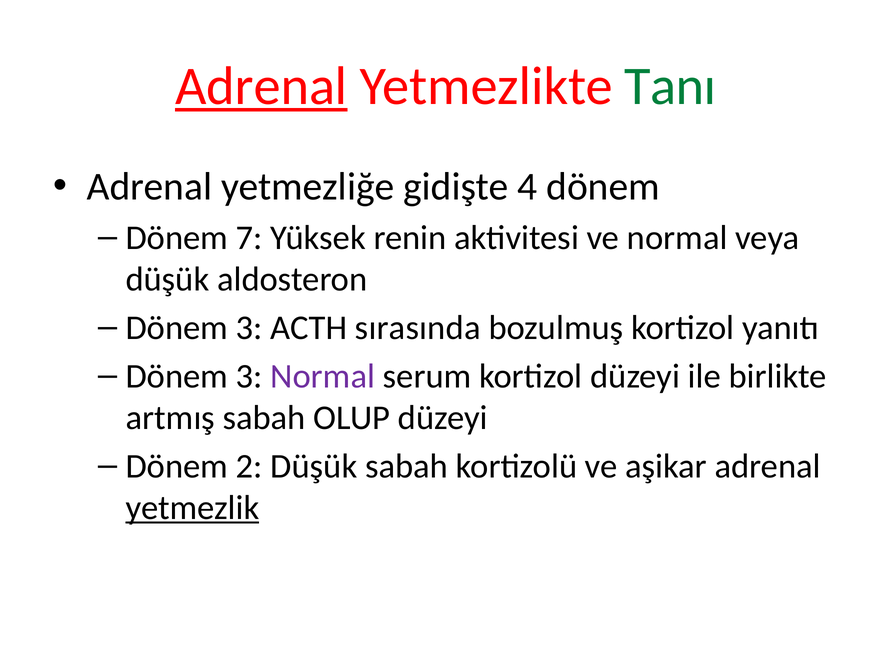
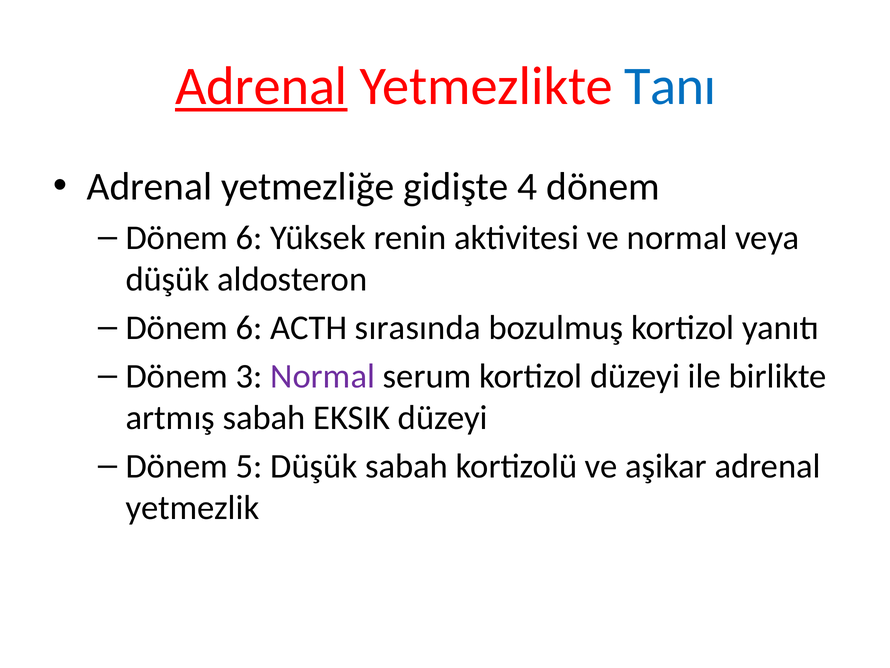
Tanı colour: green -> blue
7 at (249, 238): 7 -> 6
3 at (249, 328): 3 -> 6
OLUP: OLUP -> EKSIK
2: 2 -> 5
yetmezlik underline: present -> none
